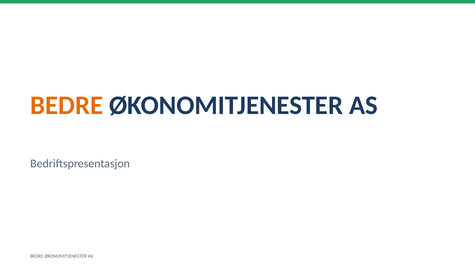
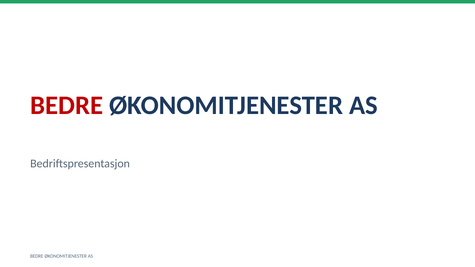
BEDRE at (67, 105) colour: orange -> red
